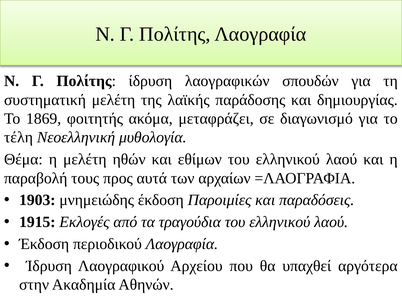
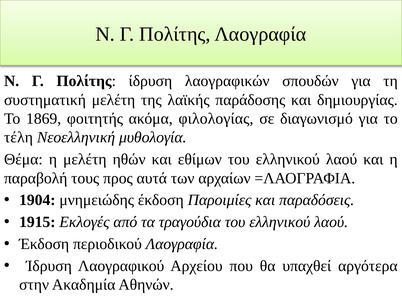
μεταφράζει: μεταφράζει -> φιλολογίας
1903: 1903 -> 1904
